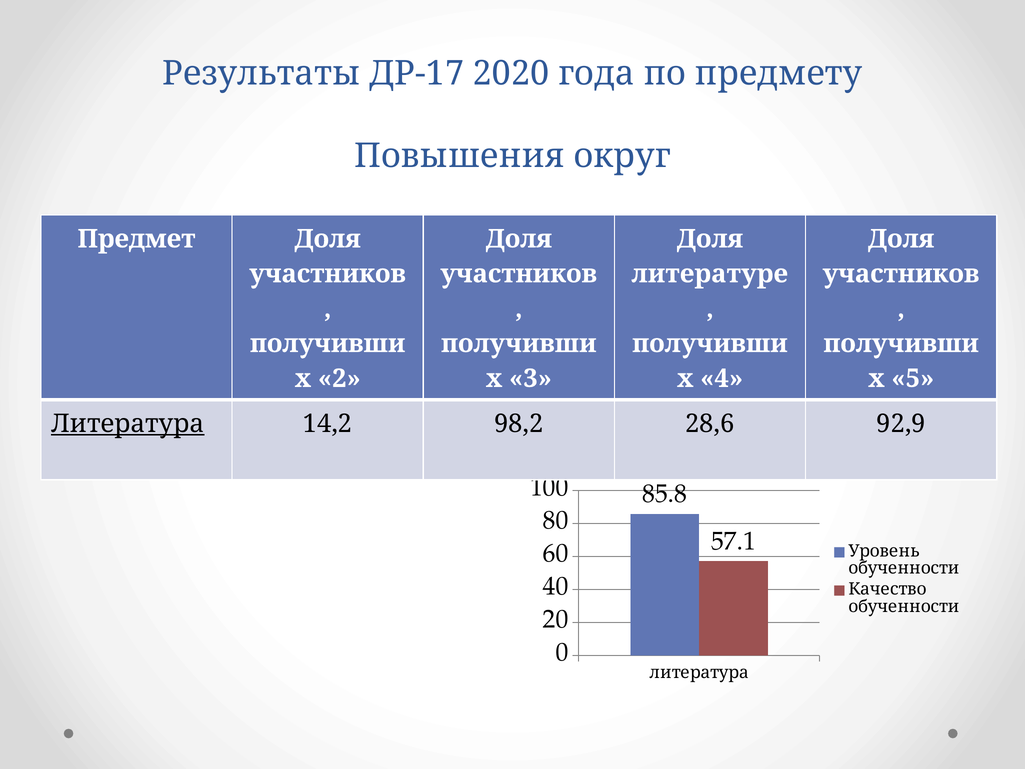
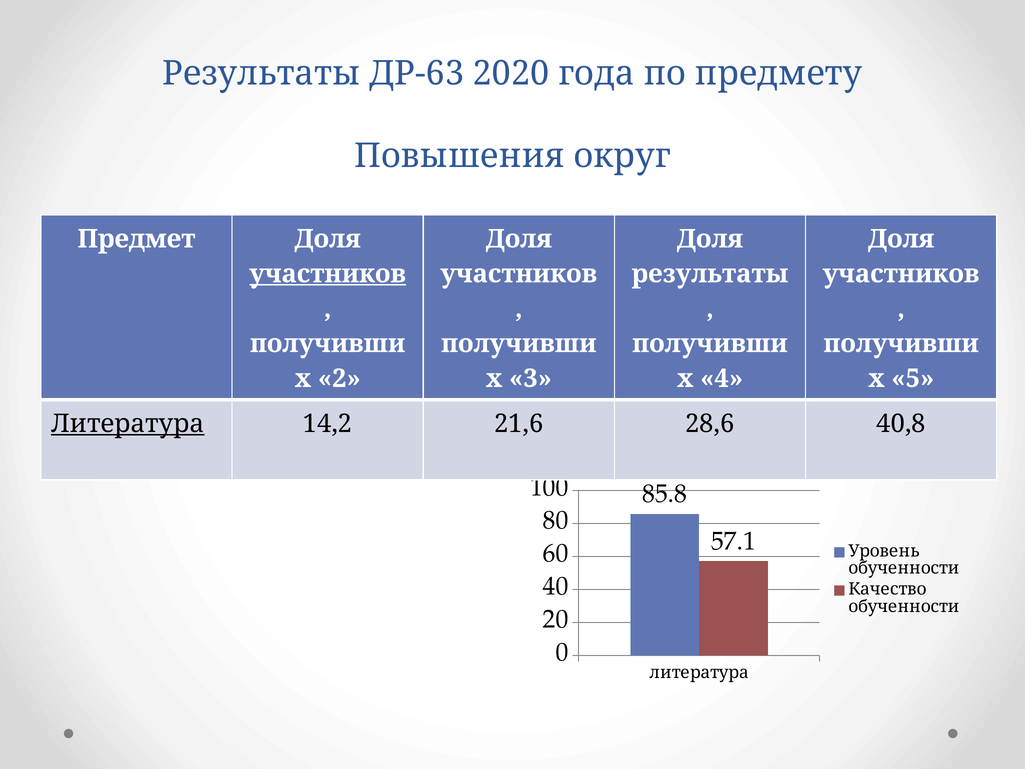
ДР-17: ДР-17 -> ДР-63
участников at (328, 274) underline: none -> present
литературе at (710, 274): литературе -> результаты
98,2: 98,2 -> 21,6
92,9: 92,9 -> 40,8
